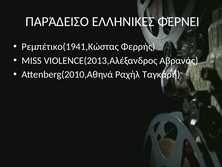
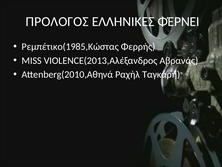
ΠΑΡΆΔΕΙΣΟ: ΠΑΡΆΔΕΙΣΟ -> ΠΡΟΛΟΓΟΣ
Ρεμπέτικο(1941,Κώστας: Ρεμπέτικο(1941,Κώστας -> Ρεμπέτικο(1985,Κώστας
